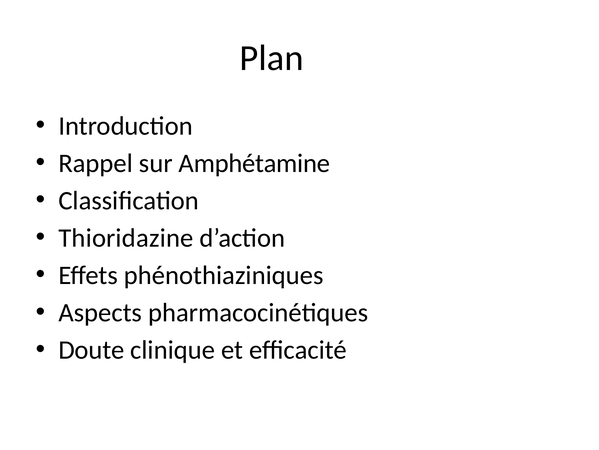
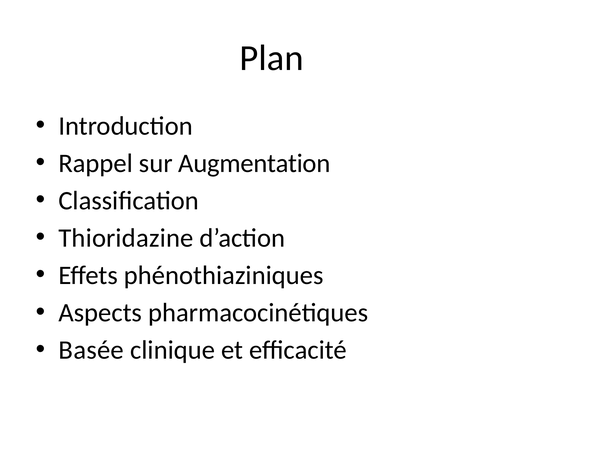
Amphétamine: Amphétamine -> Augmentation
Doute: Doute -> Basée
